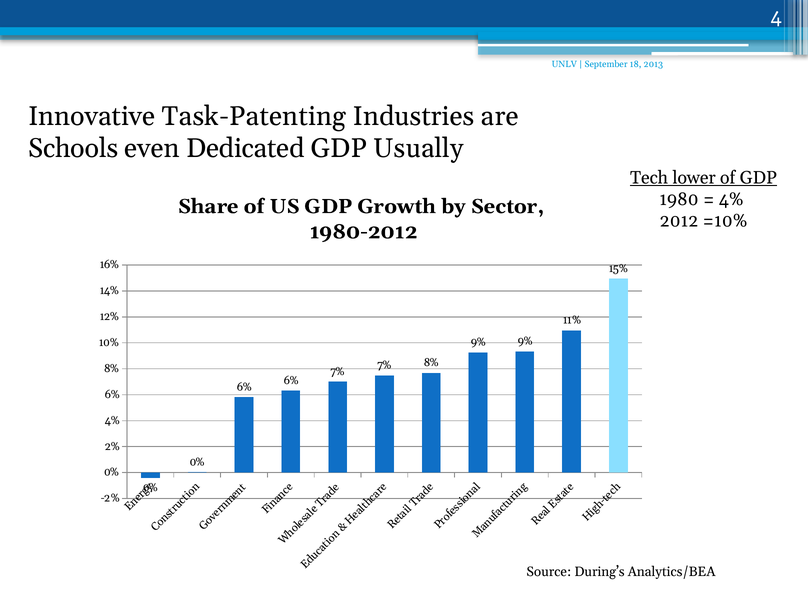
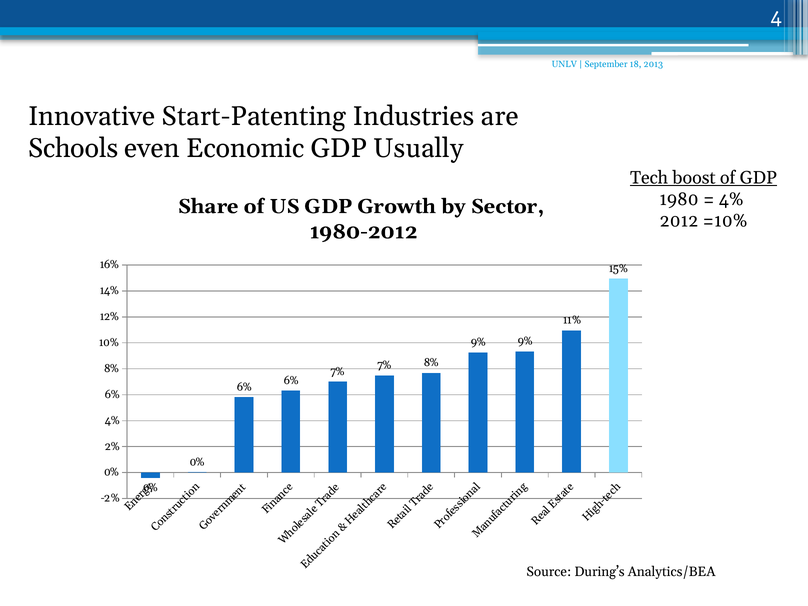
Task-Patenting: Task-Patenting -> Start-Patenting
Dedicated: Dedicated -> Economic
lower: lower -> boost
